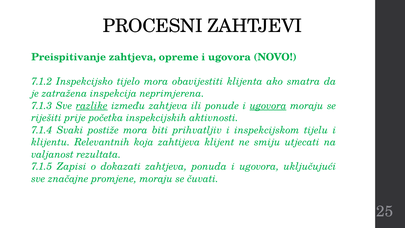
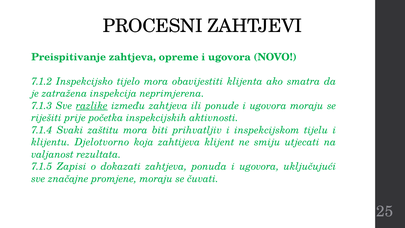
ugovora at (268, 106) underline: present -> none
postiže: postiže -> zaštitu
Relevantnih: Relevantnih -> Djelotvorno
